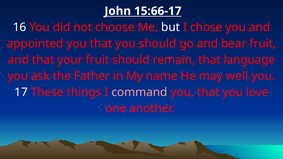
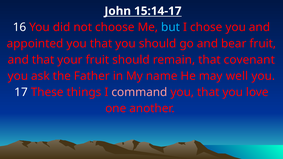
15:66-17: 15:66-17 -> 15:14-17
but colour: white -> light blue
language: language -> covenant
